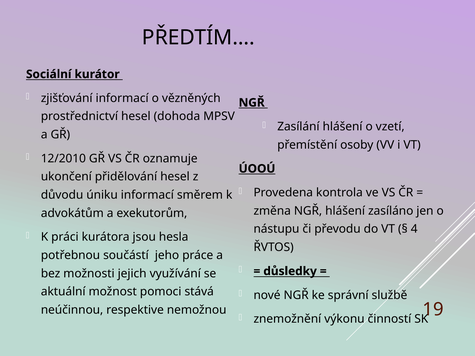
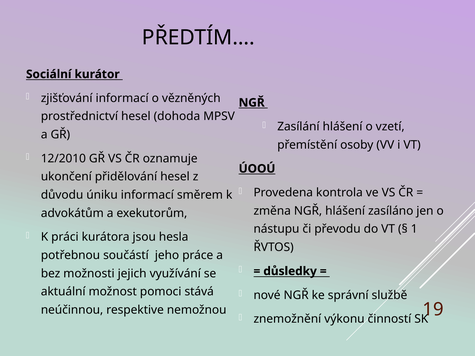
4: 4 -> 1
